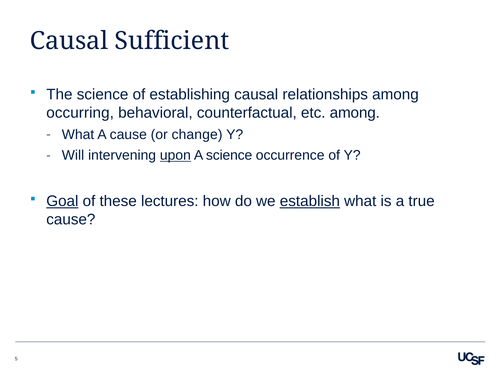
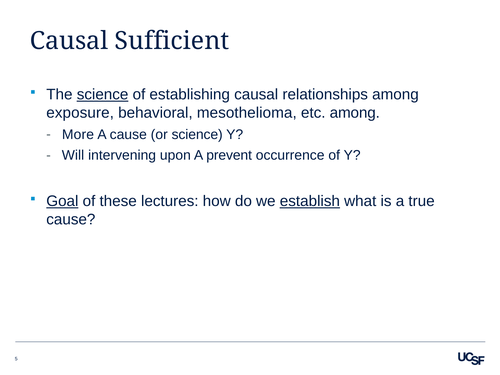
science at (103, 95) underline: none -> present
occurring: occurring -> exposure
counterfactual: counterfactual -> mesothelioma
What at (78, 134): What -> More
or change: change -> science
upon underline: present -> none
A science: science -> prevent
